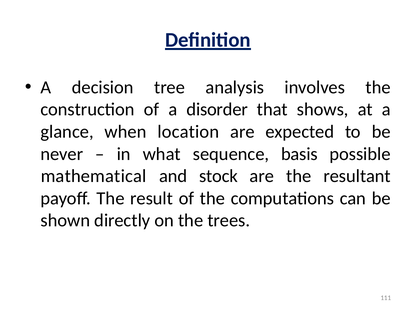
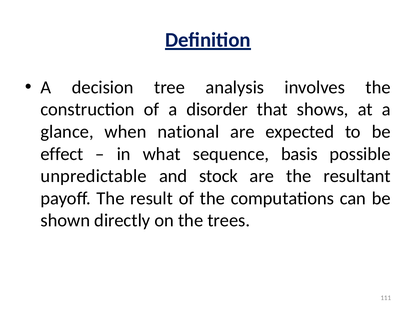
location: location -> national
never: never -> effect
mathematical: mathematical -> unpredictable
